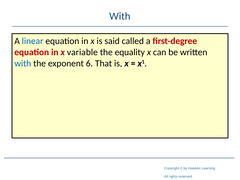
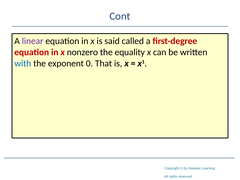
With at (120, 16): With -> Cont
linear colour: blue -> purple
variable: variable -> nonzero
6: 6 -> 0
